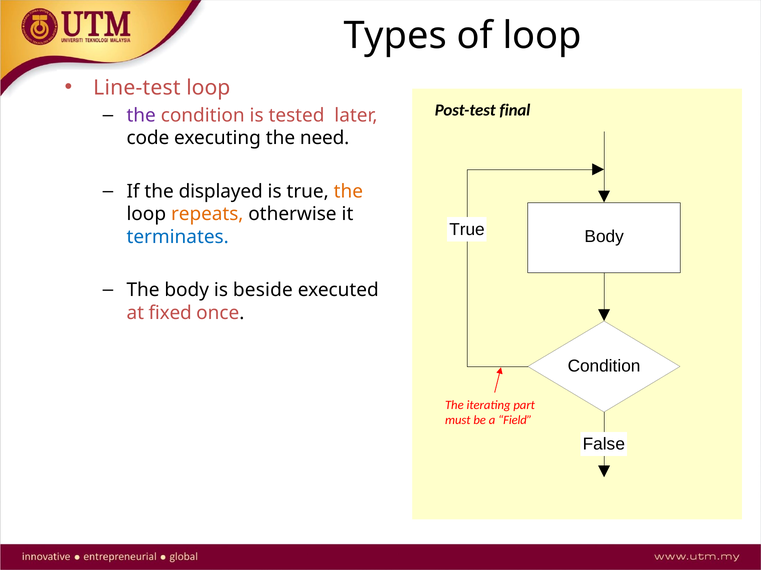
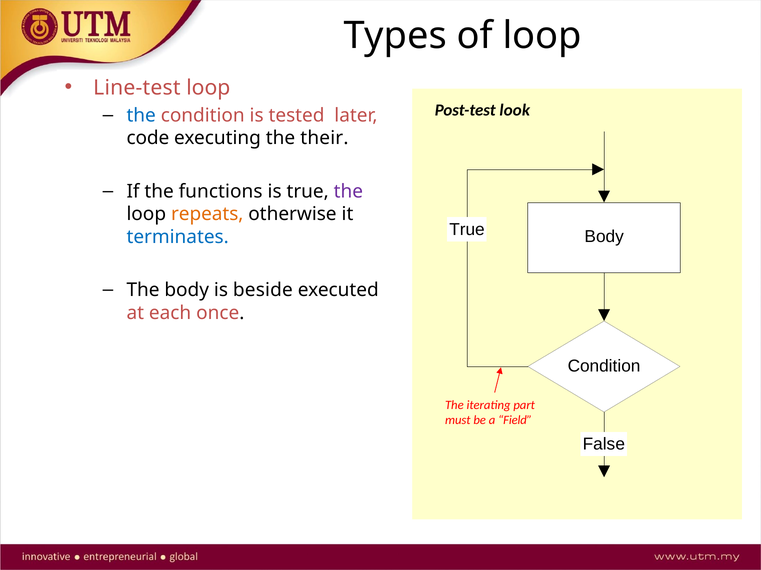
final: final -> look
the at (141, 115) colour: purple -> blue
need: need -> their
displayed: displayed -> functions
the at (348, 192) colour: orange -> purple
fixed: fixed -> each
